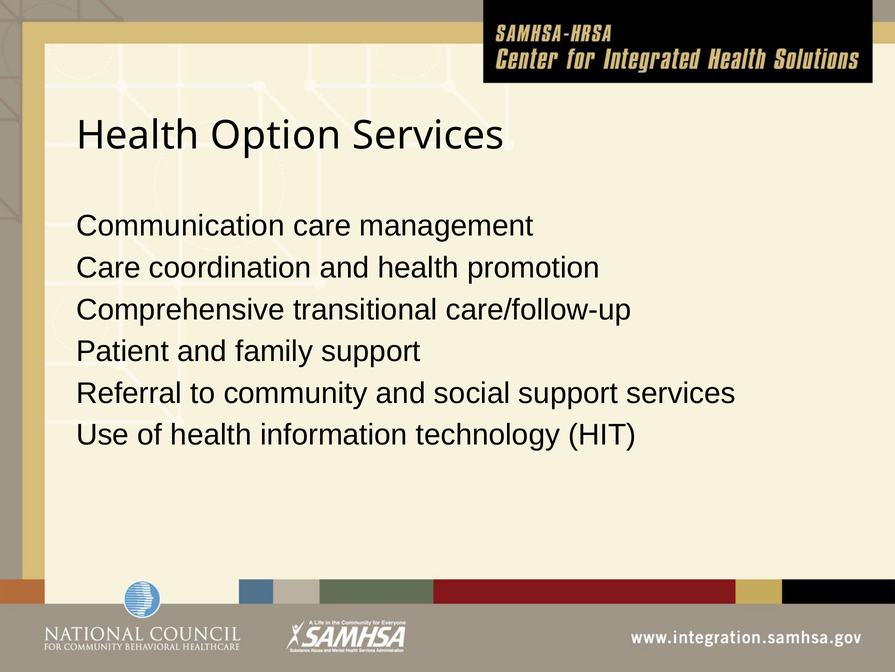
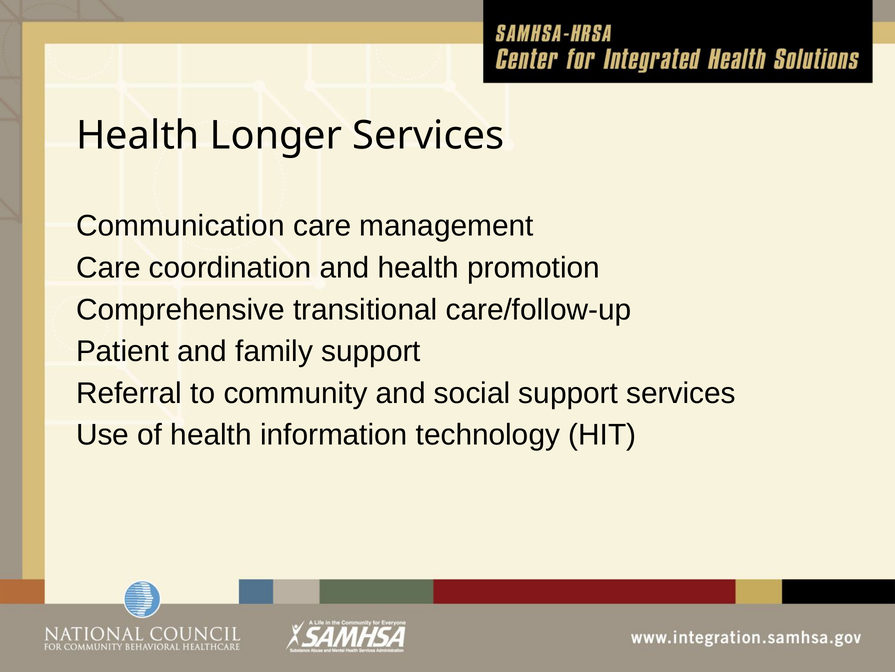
Option: Option -> Longer
